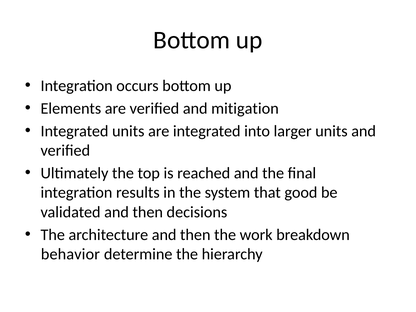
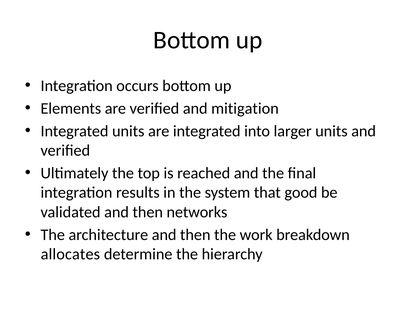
decisions: decisions -> networks
behavior: behavior -> allocates
